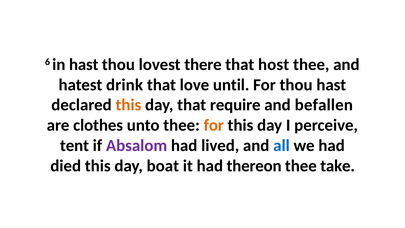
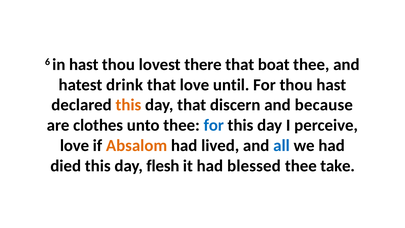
host: host -> boat
require: require -> discern
befallen: befallen -> because
for at (214, 125) colour: orange -> blue
tent at (74, 145): tent -> love
Absalom colour: purple -> orange
boat: boat -> flesh
thereon: thereon -> blessed
